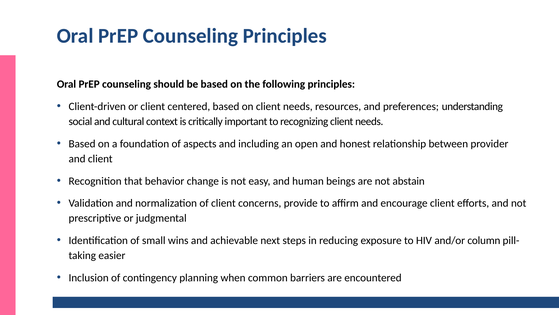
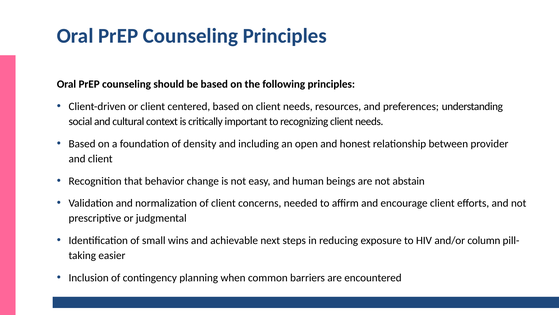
aspects: aspects -> density
provide: provide -> needed
